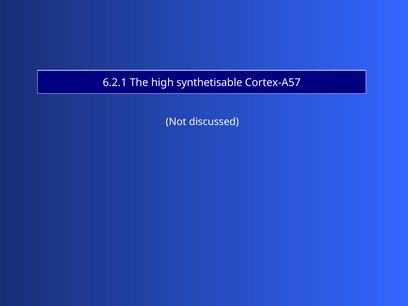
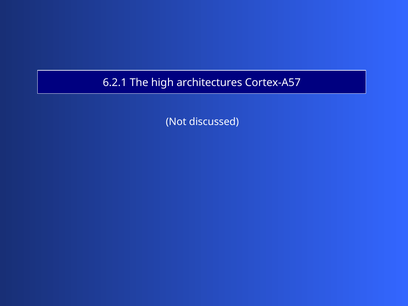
synthetisable: synthetisable -> architectures
